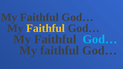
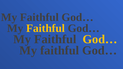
God… at (100, 39) colour: light blue -> yellow
